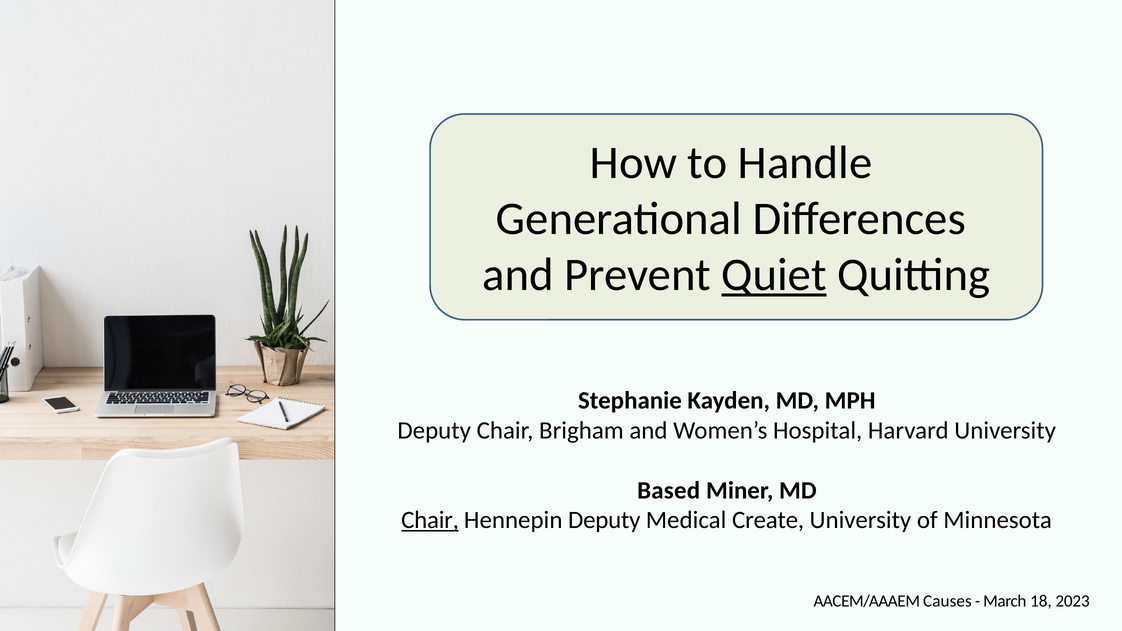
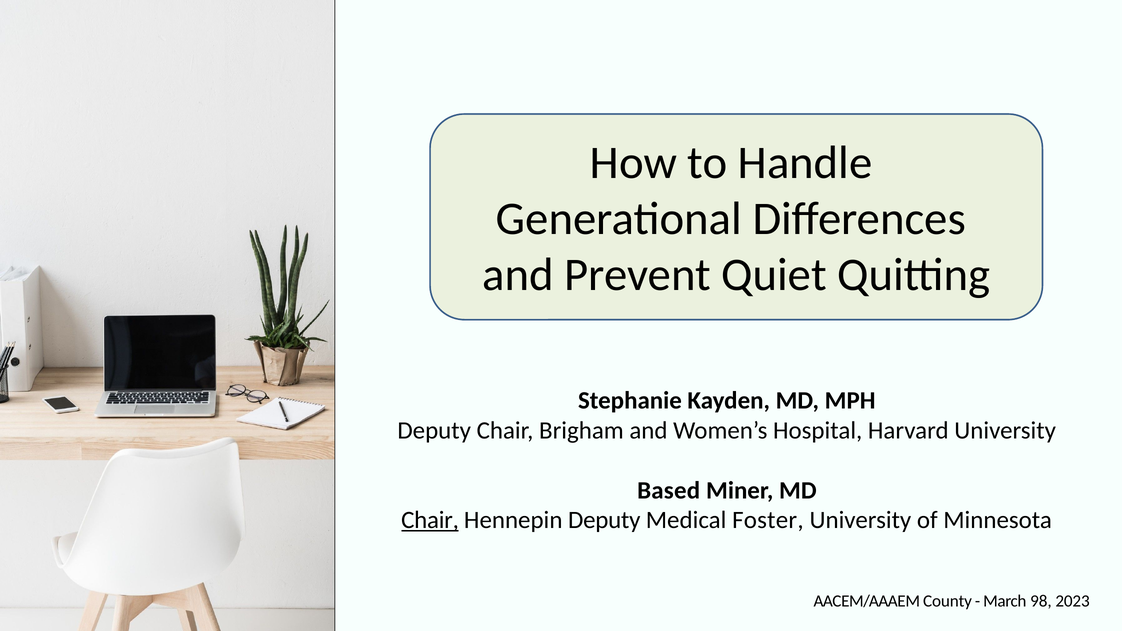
Quiet underline: present -> none
Create: Create -> Foster
Causes: Causes -> County
18: 18 -> 98
